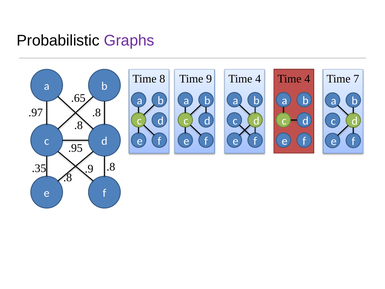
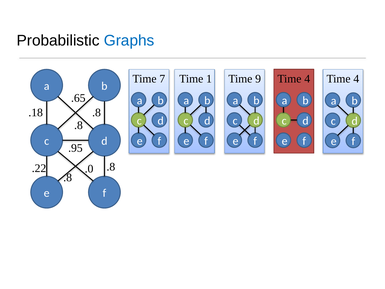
Graphs colour: purple -> blue
8: 8 -> 7
9: 9 -> 1
4 at (258, 79): 4 -> 9
4 Time 7: 7 -> 4
.97: .97 -> .18
.35: .35 -> .22
.9: .9 -> .0
